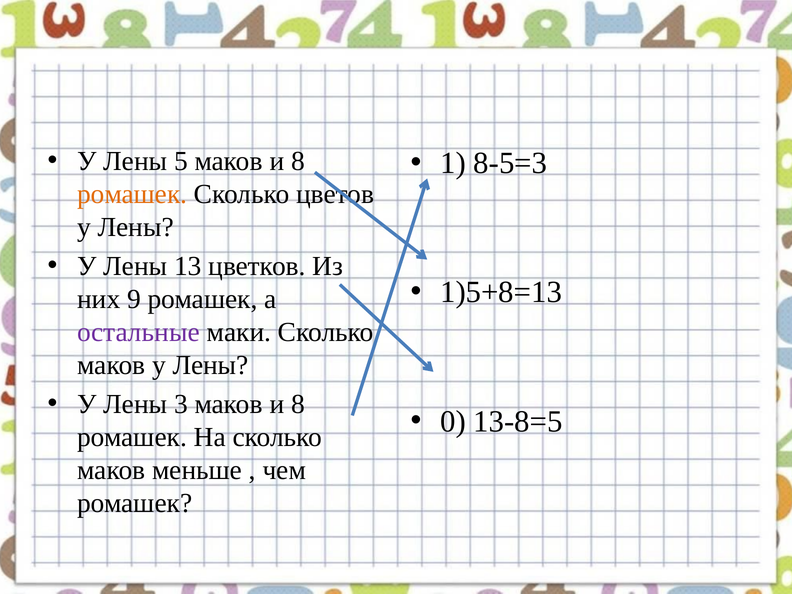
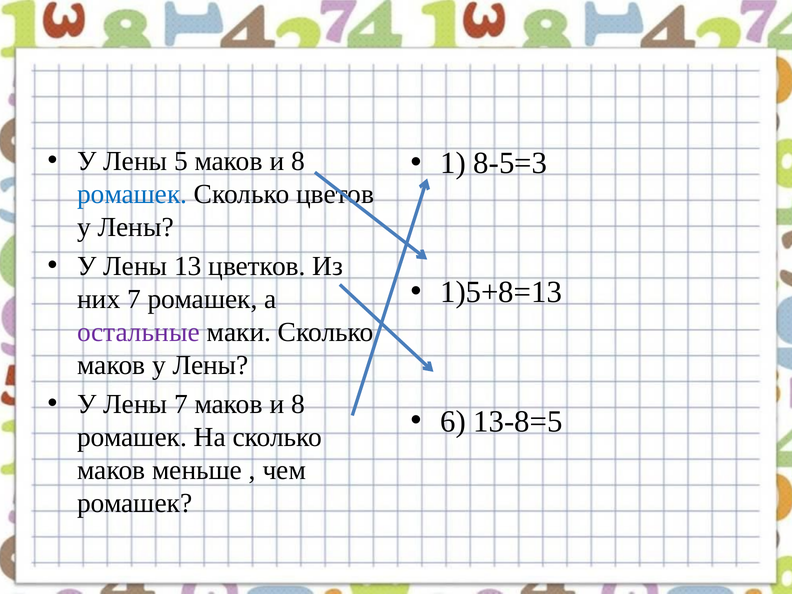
ромашек at (132, 194) colour: orange -> blue
них 9: 9 -> 7
Лены 3: 3 -> 7
0: 0 -> 6
